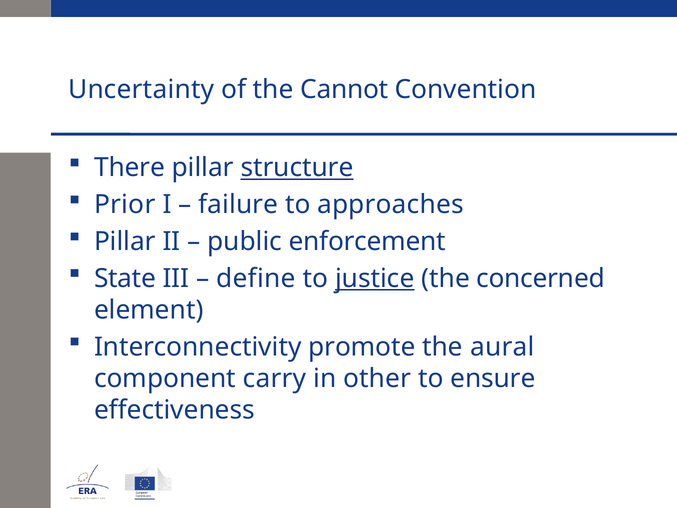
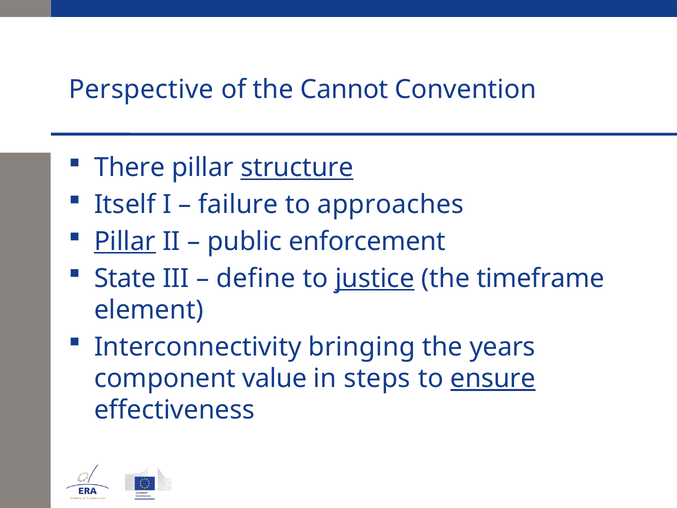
Uncertainty: Uncertainty -> Perspective
Prior: Prior -> Itself
Pillar at (125, 241) underline: none -> present
concerned: concerned -> timeframe
promote: promote -> bringing
aural: aural -> years
carry: carry -> value
other: other -> steps
ensure underline: none -> present
